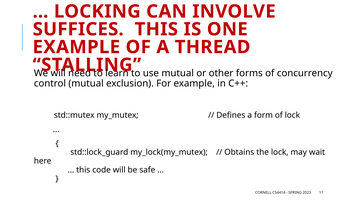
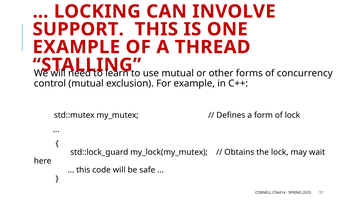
SUFFICES: SUFFICES -> SUPPORT
